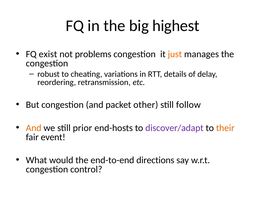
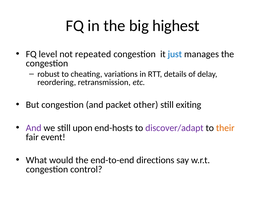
exist: exist -> level
problems: problems -> repeated
just colour: orange -> blue
follow: follow -> exiting
And at (34, 128) colour: orange -> purple
prior: prior -> upon
